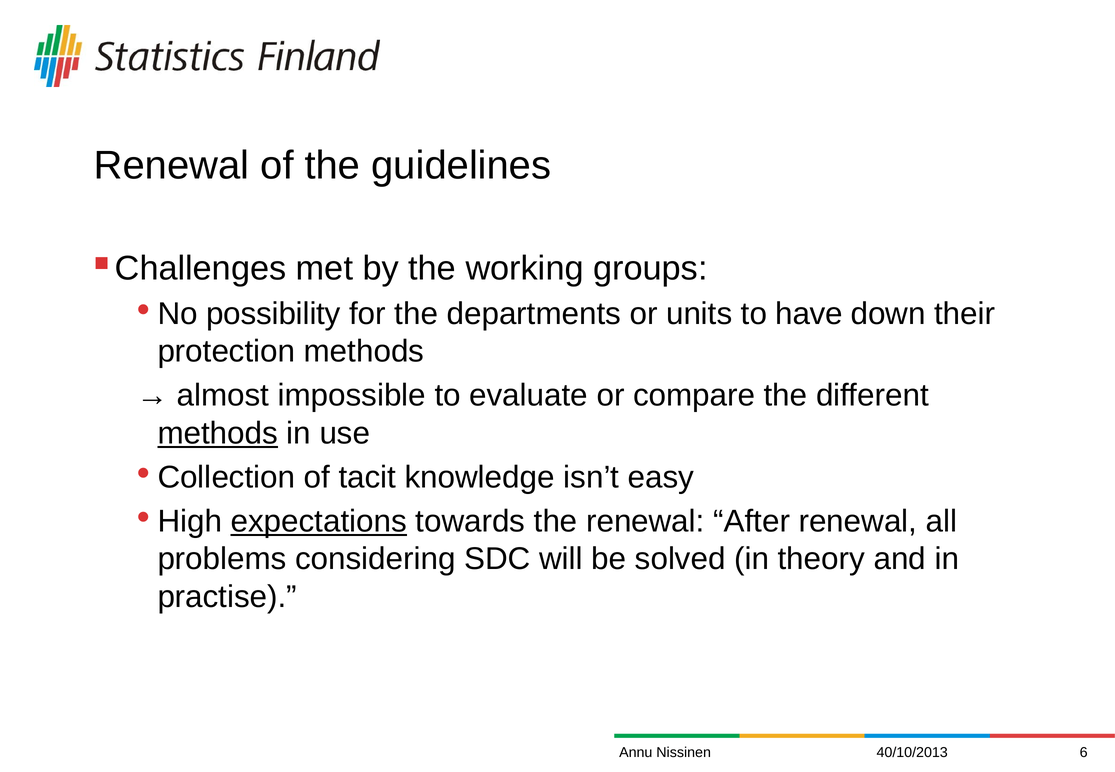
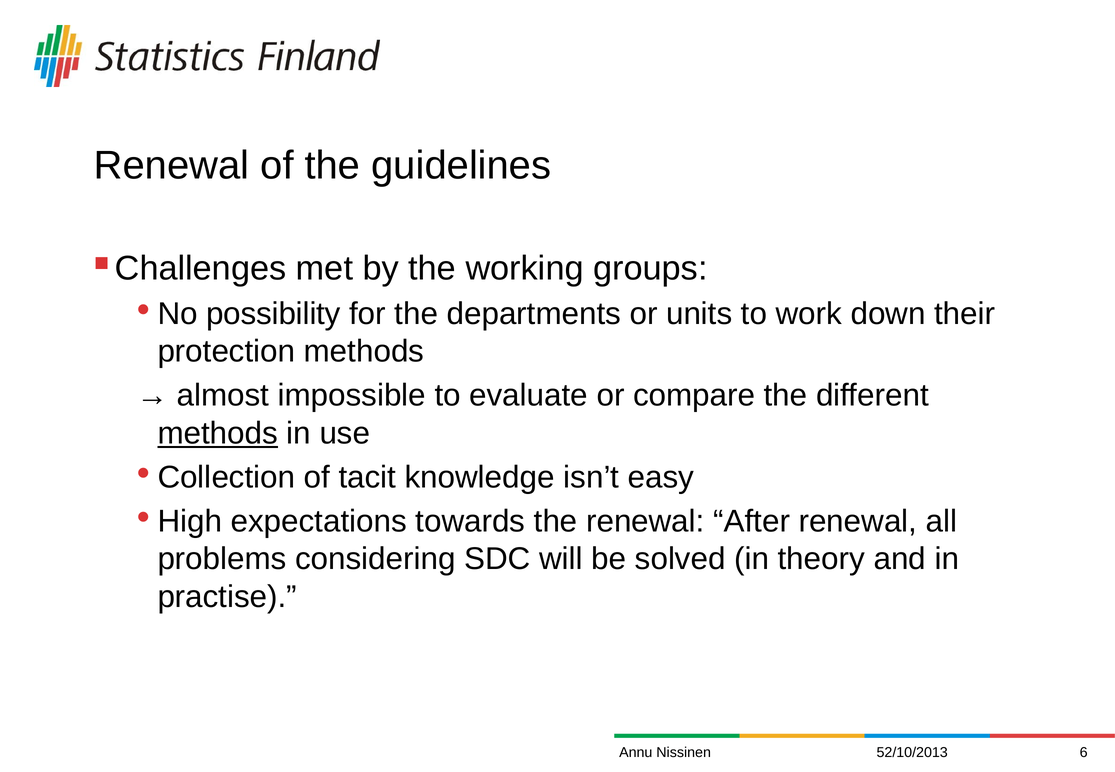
have: have -> work
expectations underline: present -> none
40/10/2013: 40/10/2013 -> 52/10/2013
